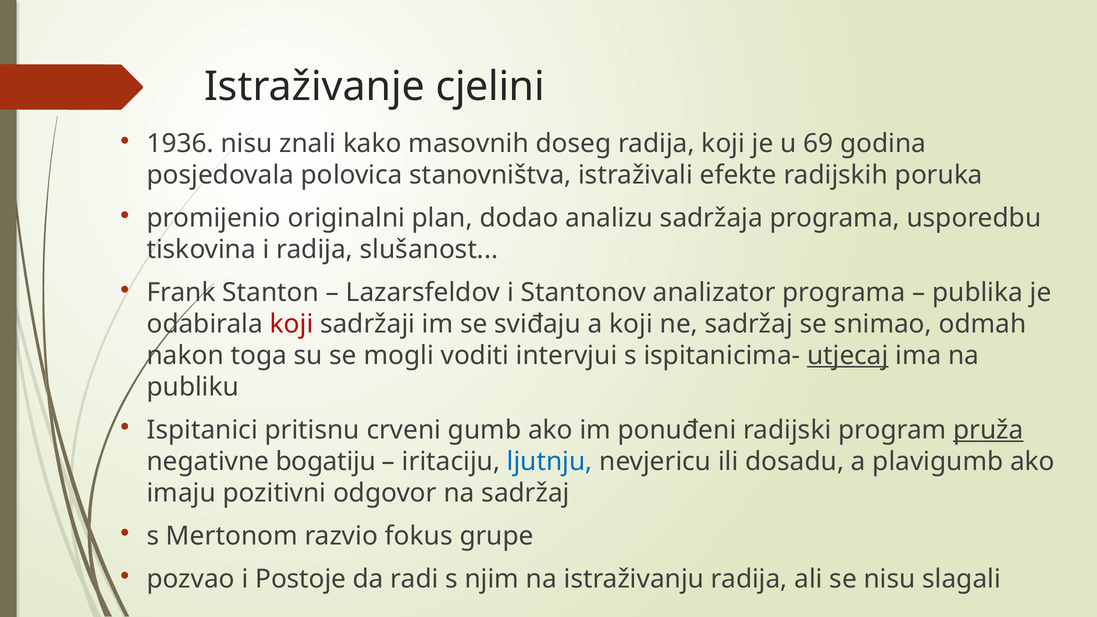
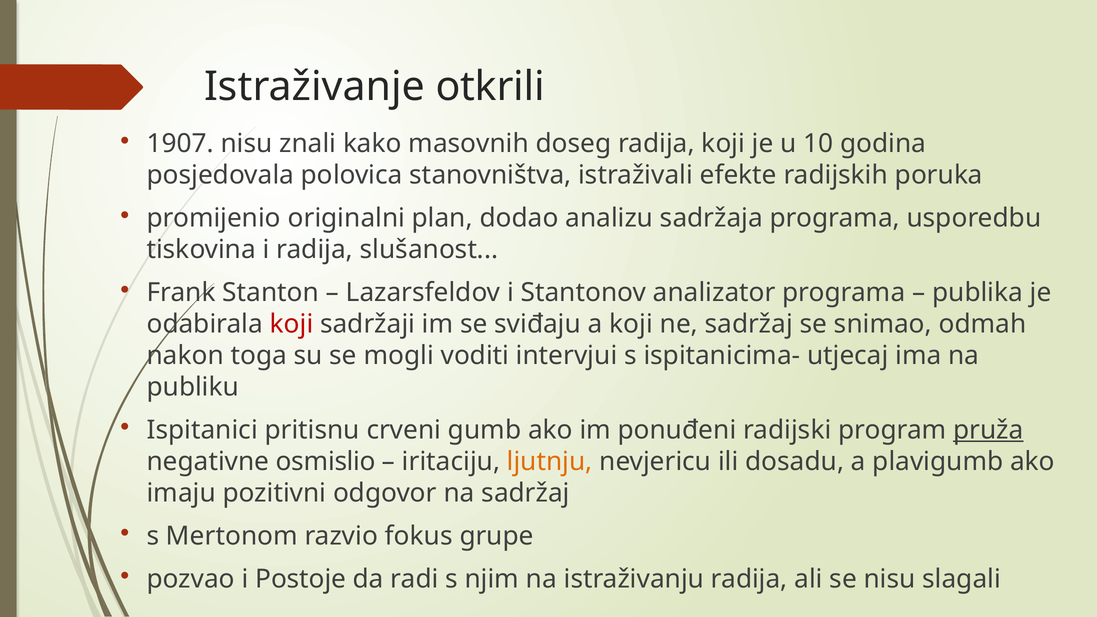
cjelini: cjelini -> otkrili
1936: 1936 -> 1907
69: 69 -> 10
utjecaj underline: present -> none
bogatiju: bogatiju -> osmislio
ljutnju colour: blue -> orange
